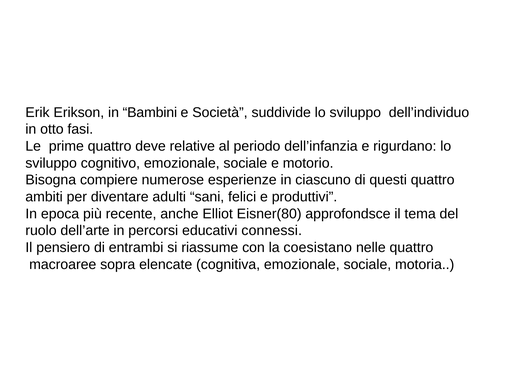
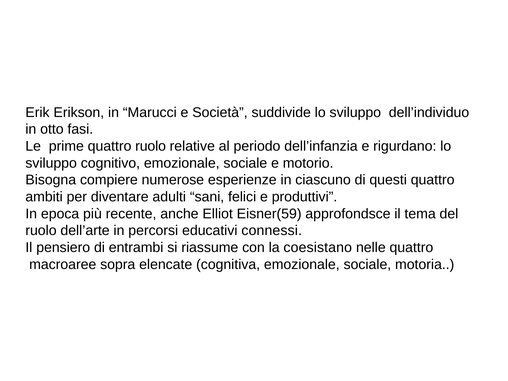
Bambini: Bambini -> Marucci
quattro deve: deve -> ruolo
Eisner(80: Eisner(80 -> Eisner(59
